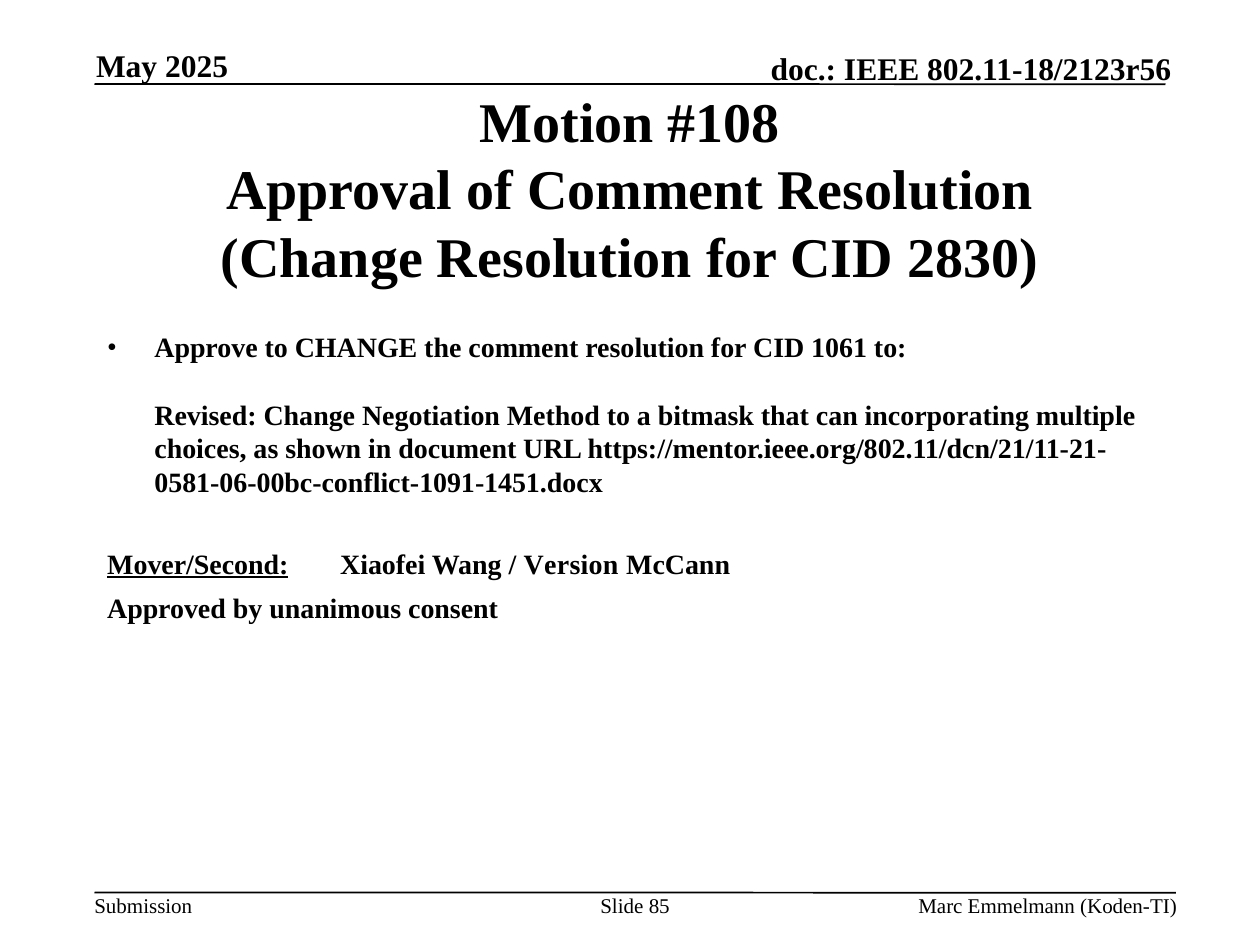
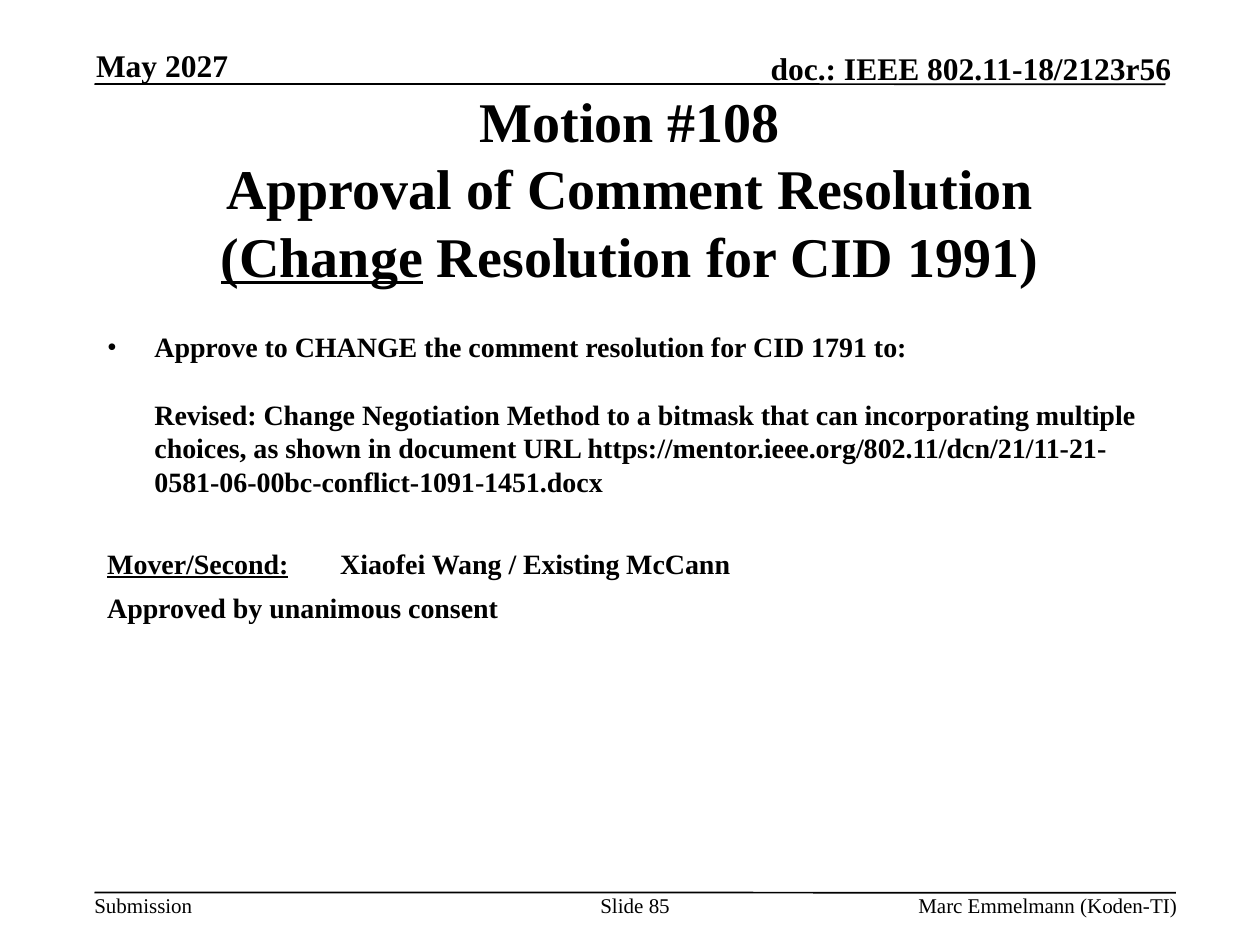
2025: 2025 -> 2027
Change at (322, 259) underline: none -> present
2830: 2830 -> 1991
1061: 1061 -> 1791
Version: Version -> Existing
